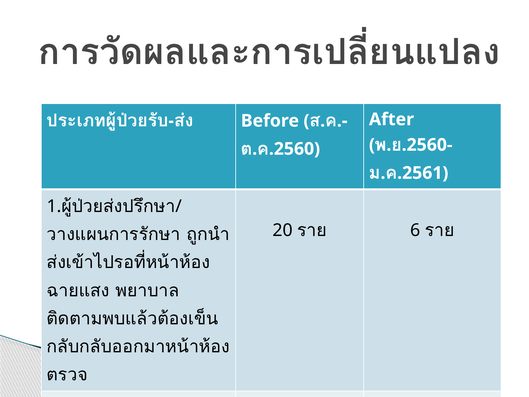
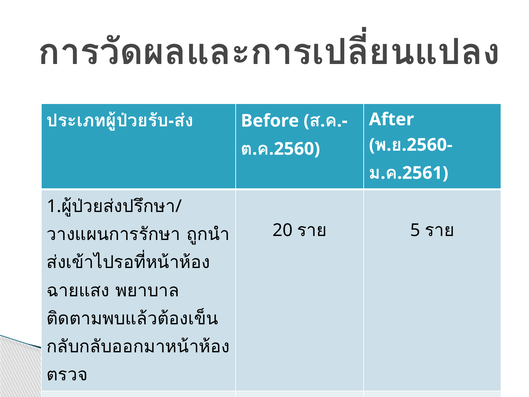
6 at (415, 230): 6 -> 5
